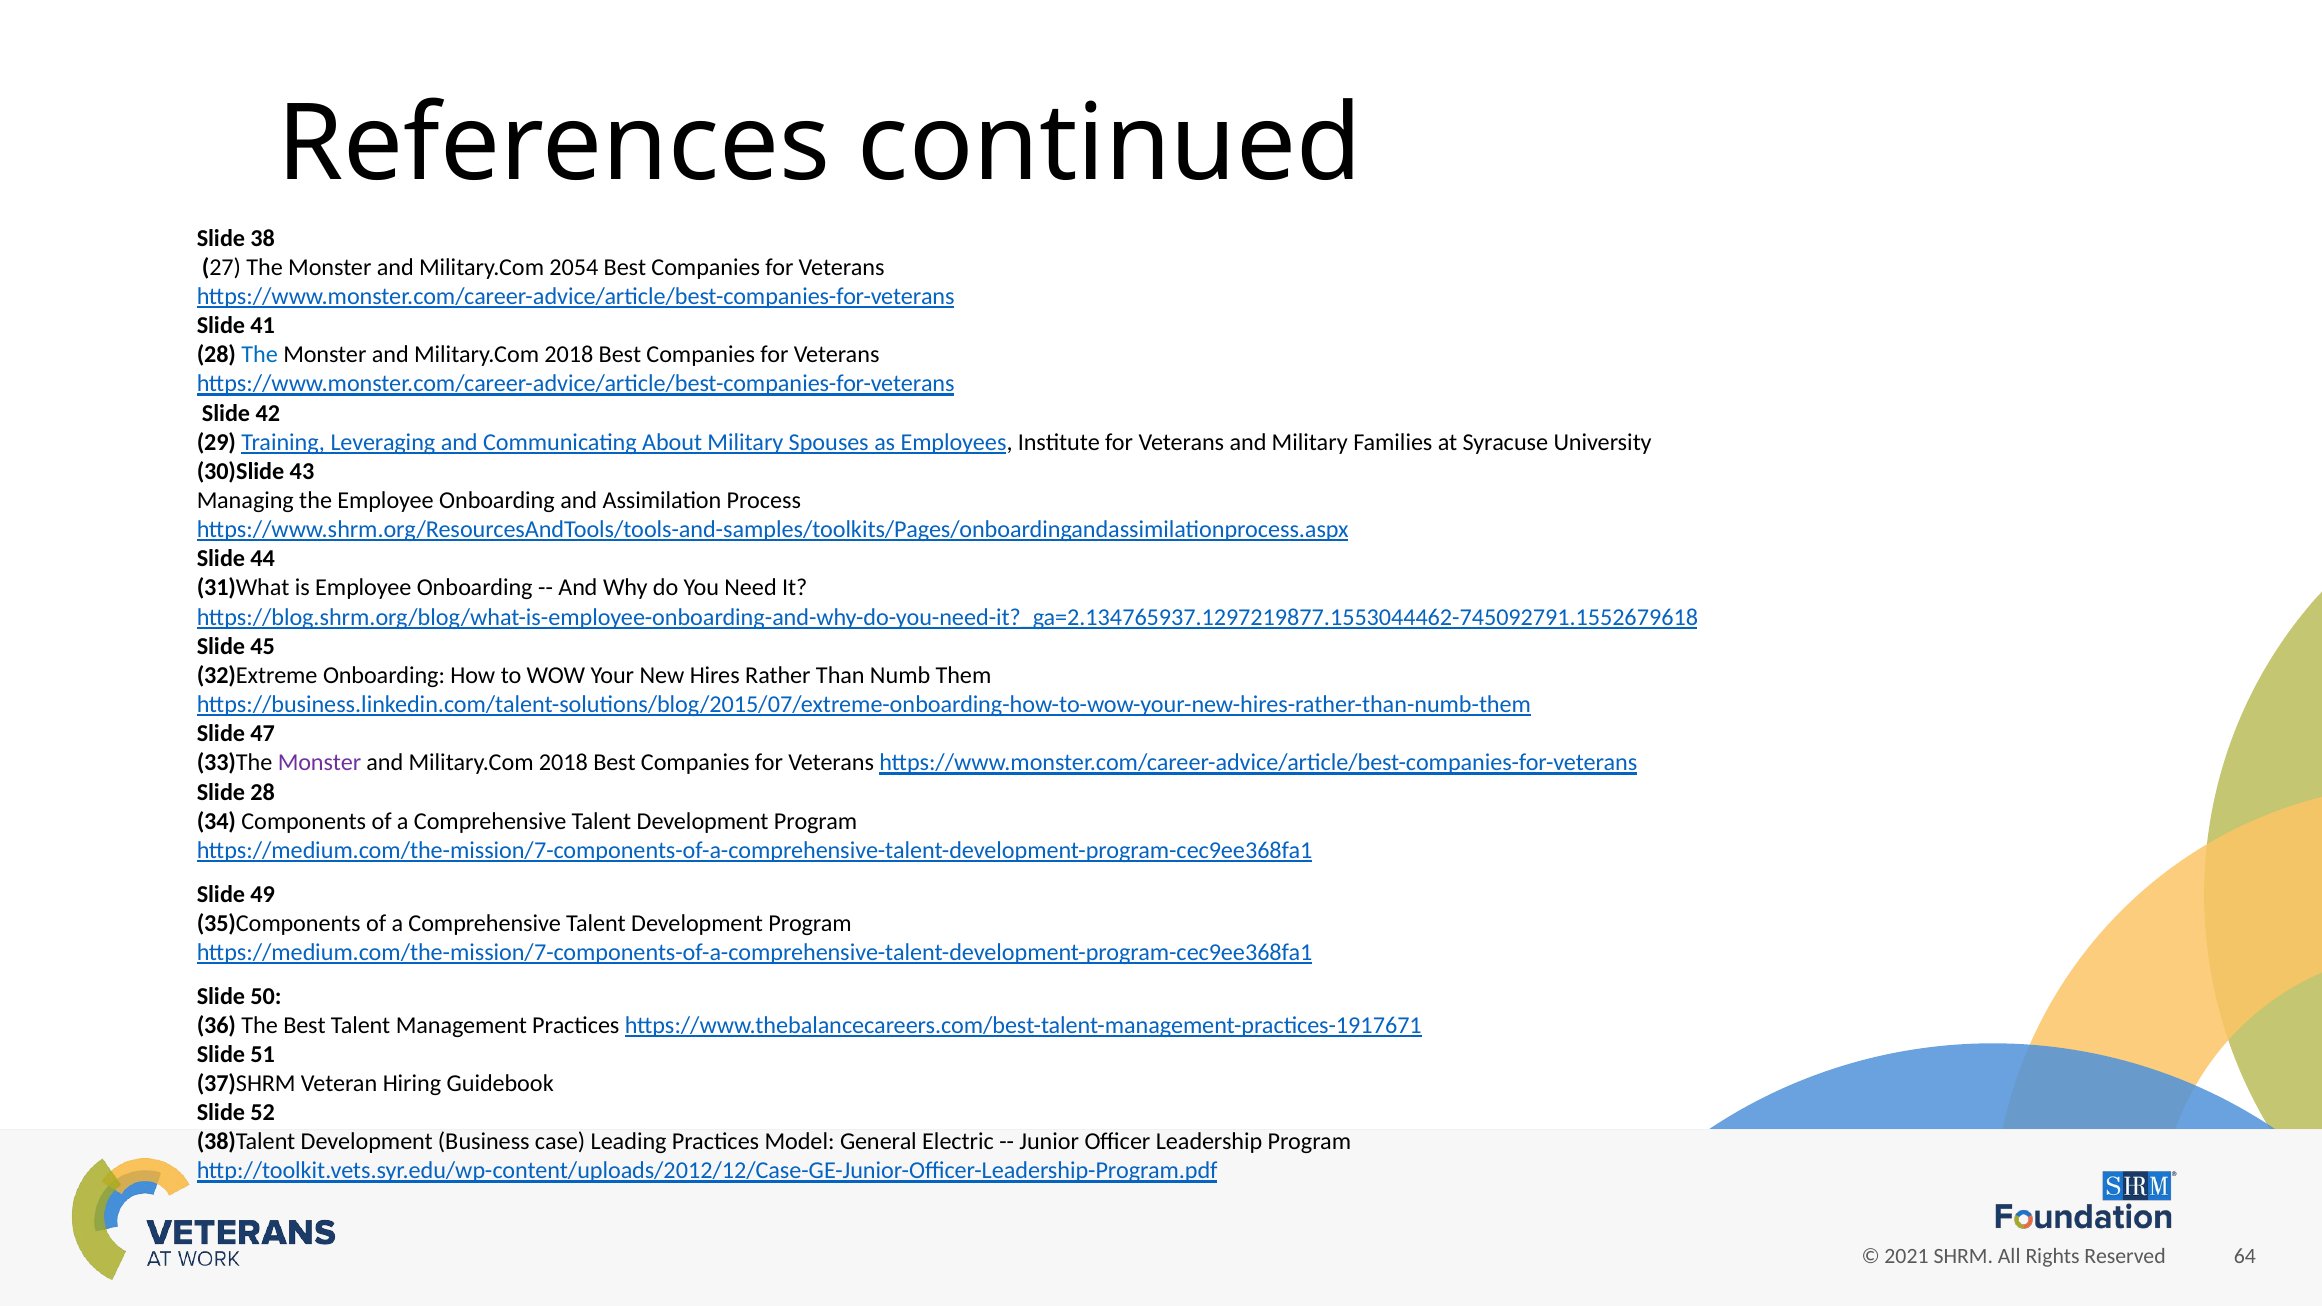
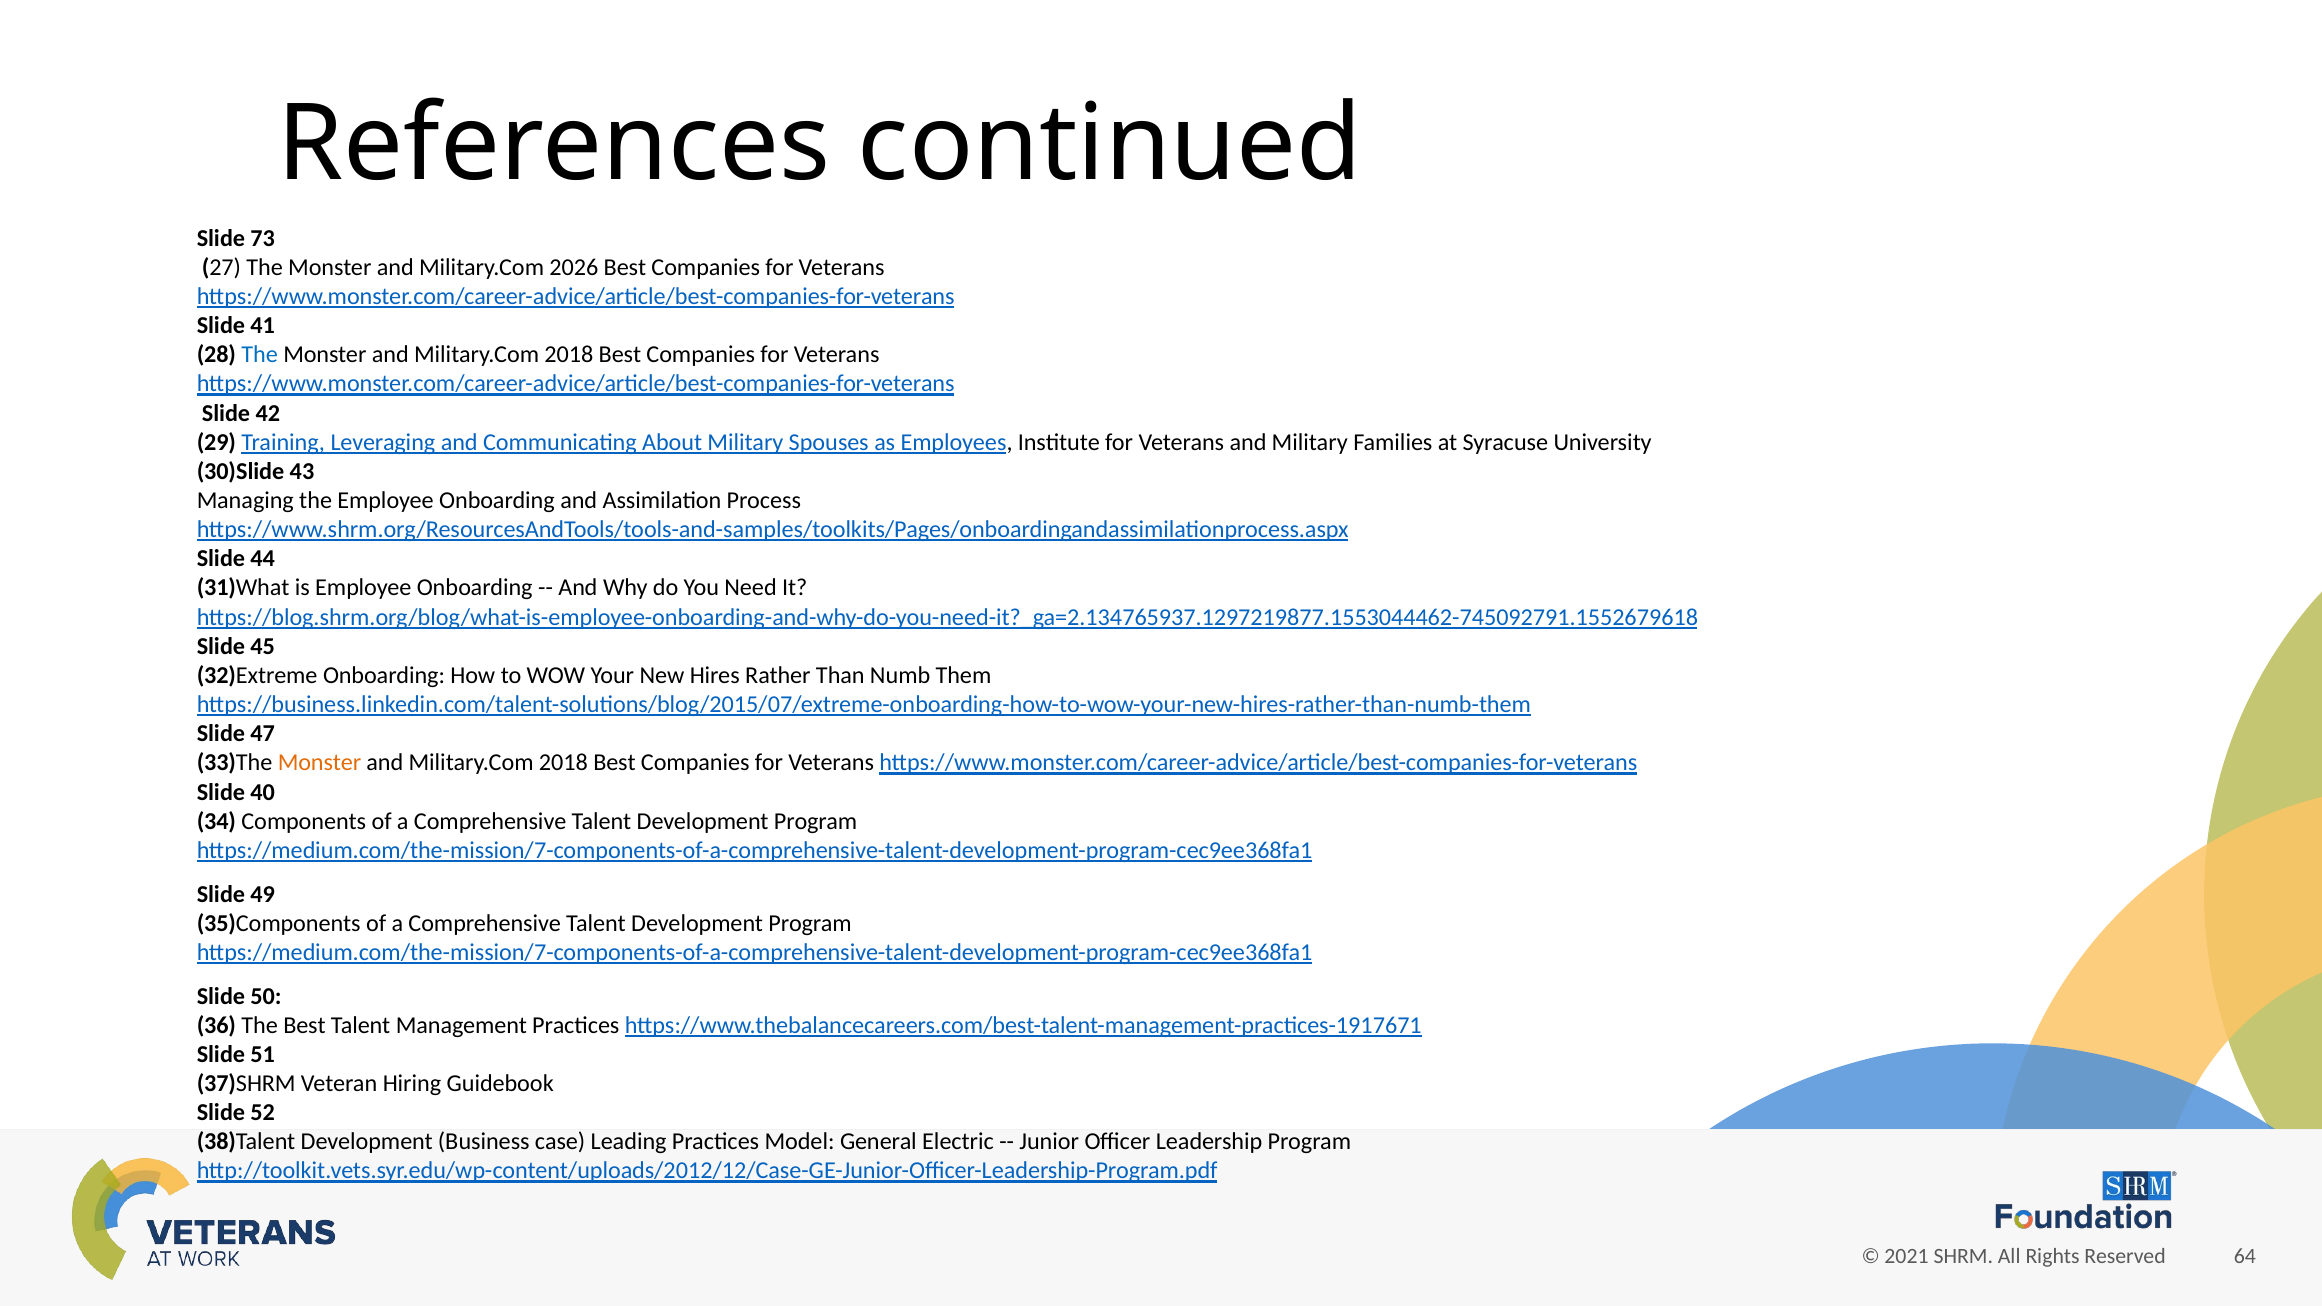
38: 38 -> 73
2054: 2054 -> 2026
Monster at (319, 763) colour: purple -> orange
Slide 28: 28 -> 40
